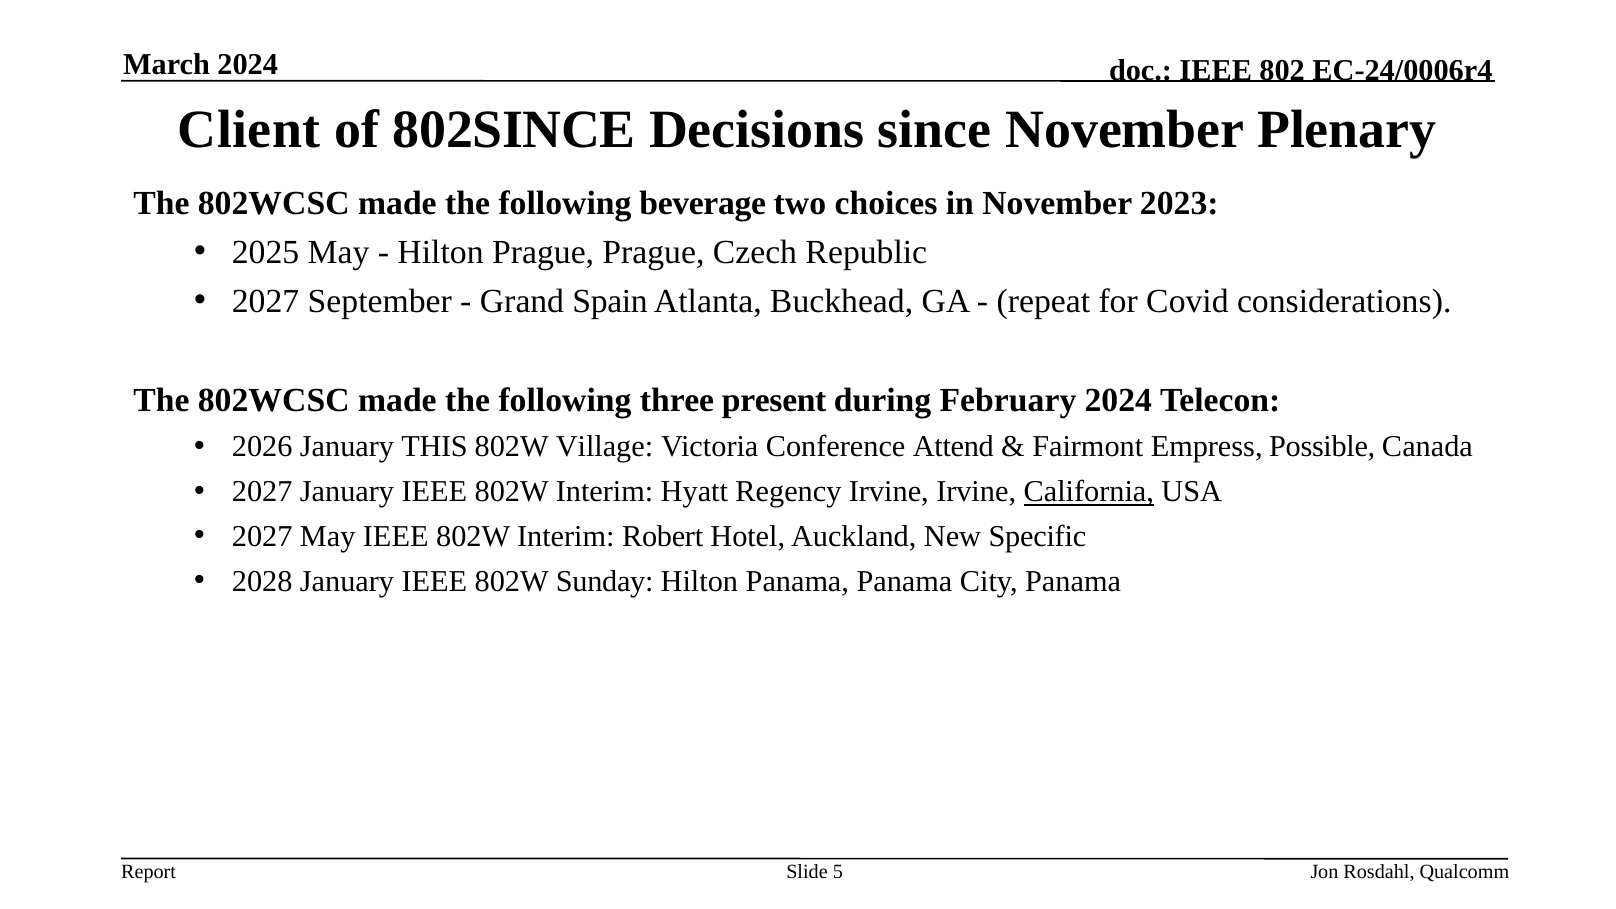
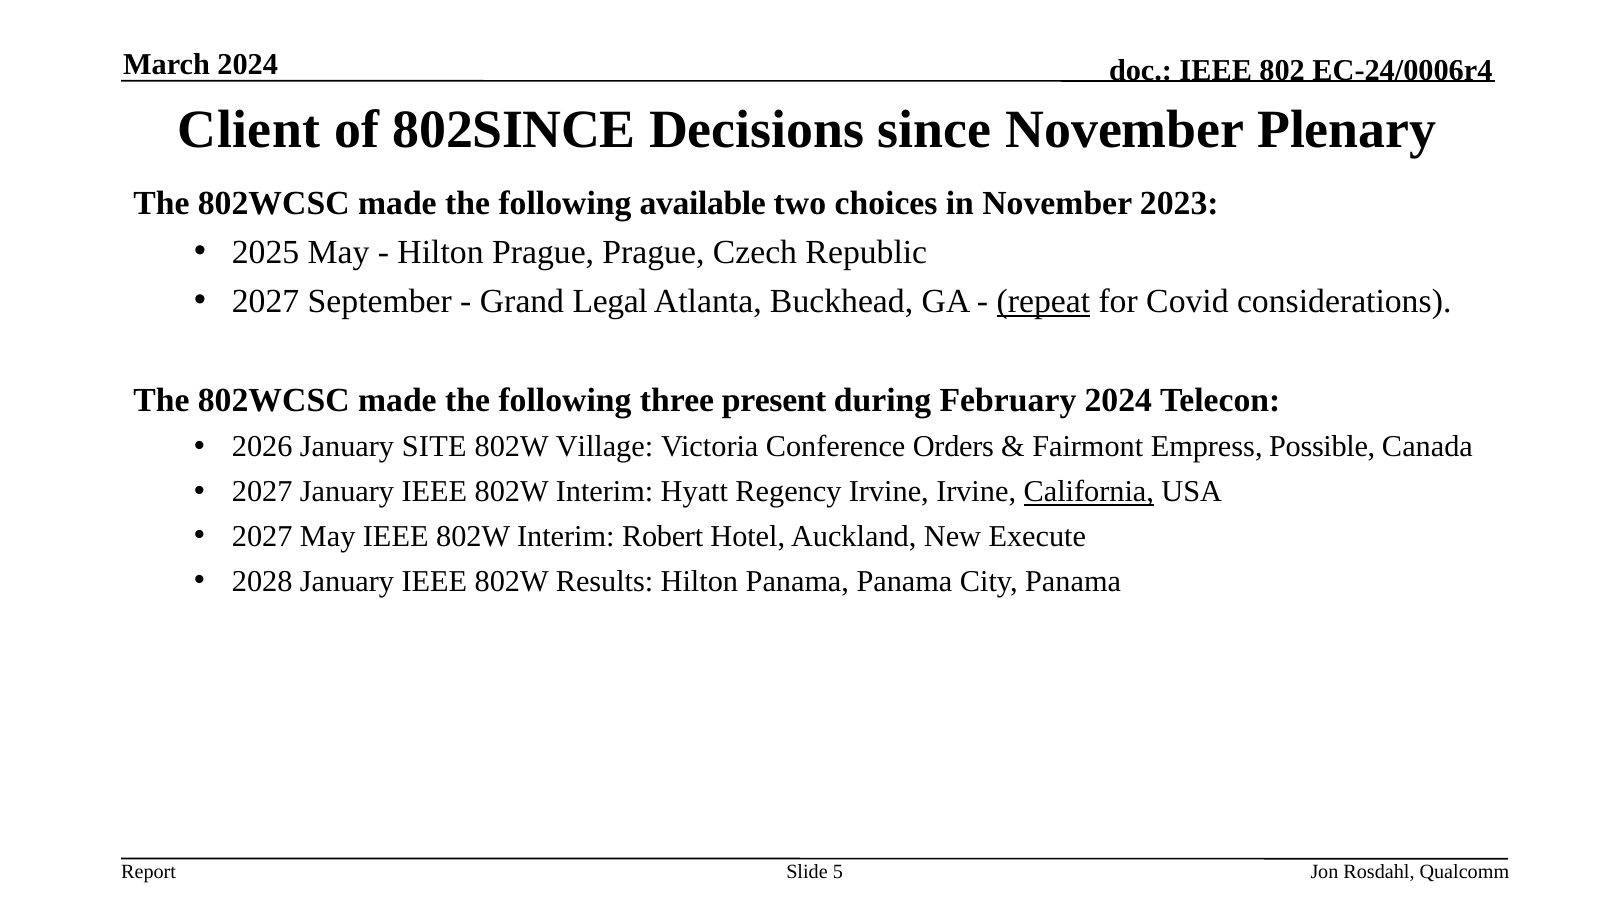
beverage: beverage -> available
Spain: Spain -> Legal
repeat underline: none -> present
THIS: THIS -> SITE
Attend: Attend -> Orders
Specific: Specific -> Execute
Sunday: Sunday -> Results
